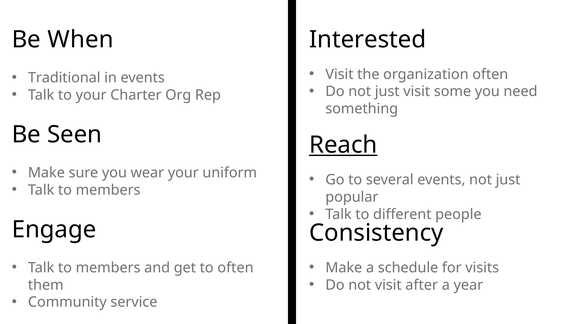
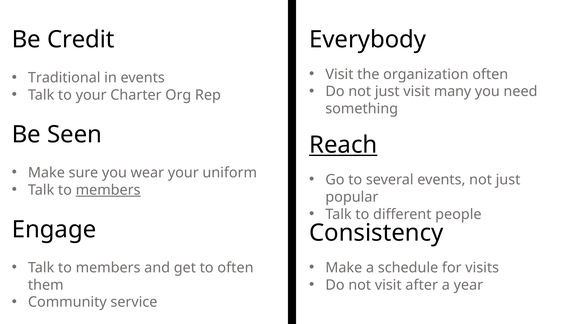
When: When -> Credit
Interested: Interested -> Everybody
some: some -> many
members at (108, 190) underline: none -> present
